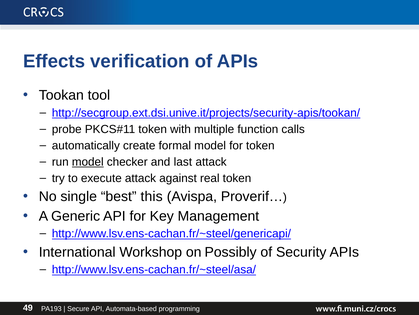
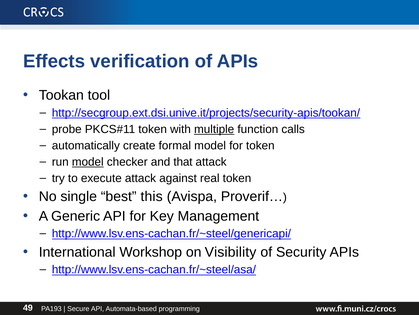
multiple underline: none -> present
last: last -> that
Possibly: Possibly -> Visibility
